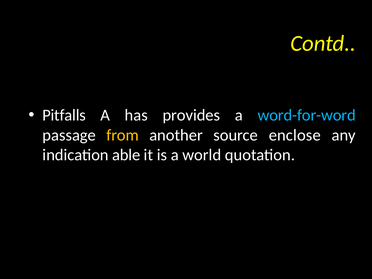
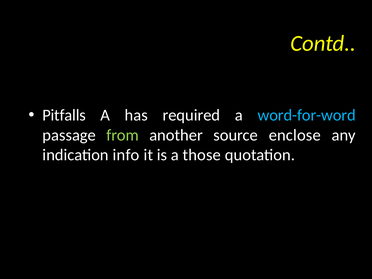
provides: provides -> required
from colour: yellow -> light green
able: able -> info
world: world -> those
